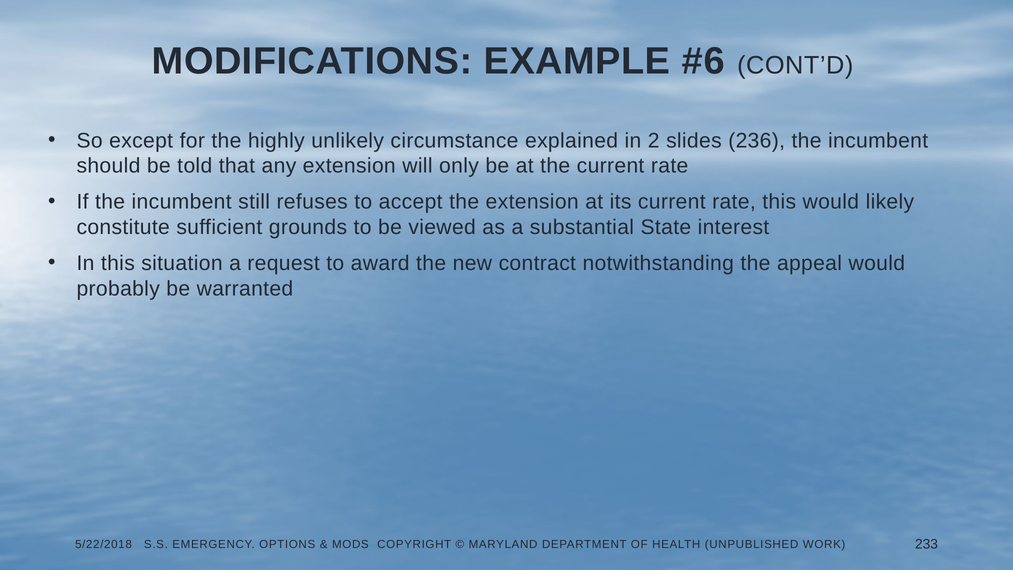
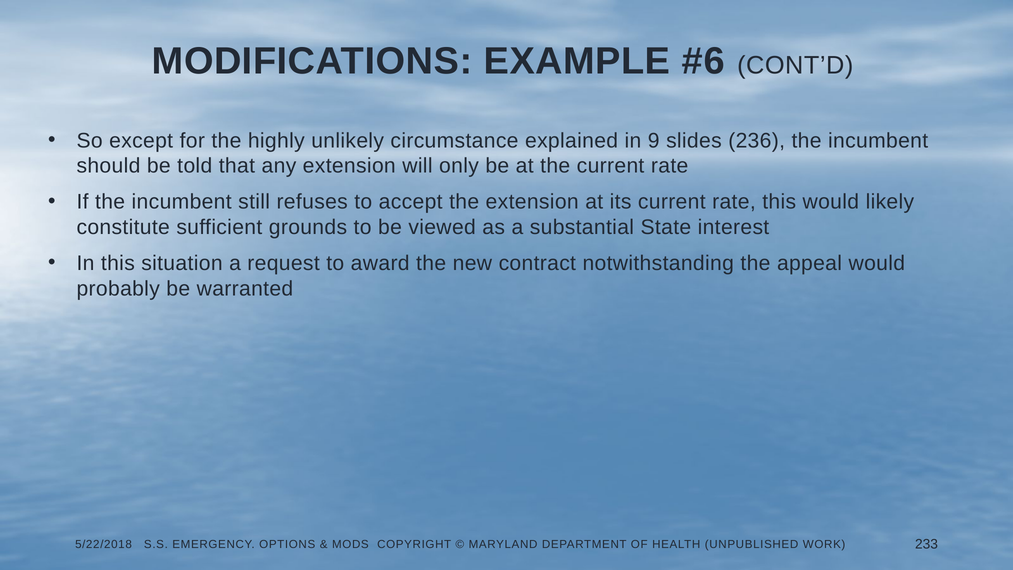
2: 2 -> 9
